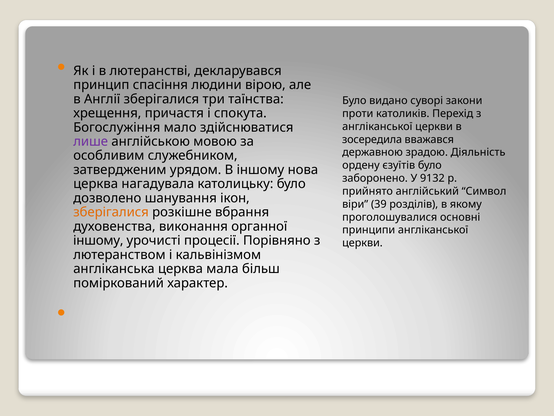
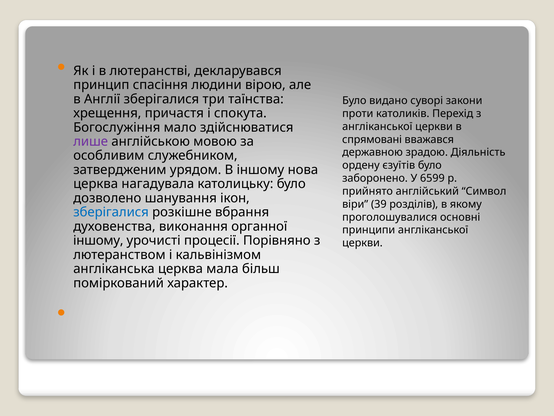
зосередила: зосередила -> спрямовані
9132: 9132 -> 6599
зберігалися at (111, 212) colour: orange -> blue
